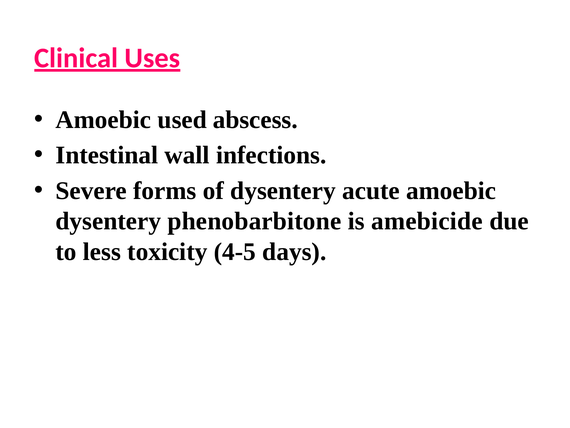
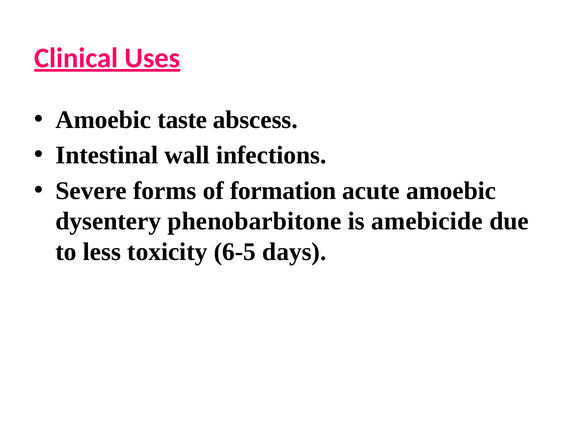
used: used -> taste
of dysentery: dysentery -> formation
4-5: 4-5 -> 6-5
